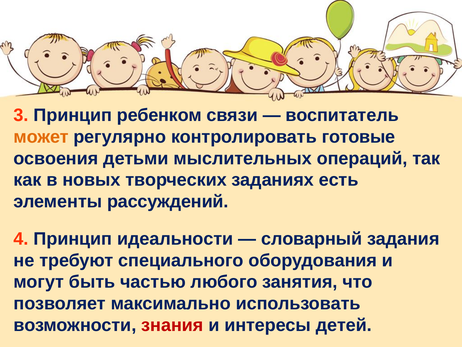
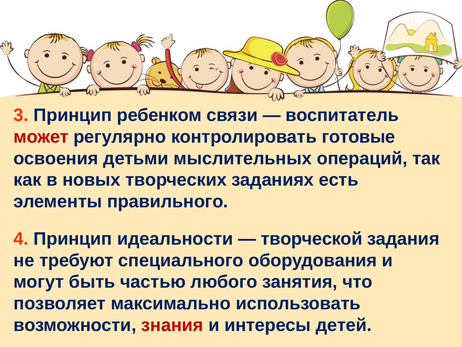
может colour: orange -> red
рассуждений: рассуждений -> правильного
словарный: словарный -> творческой
